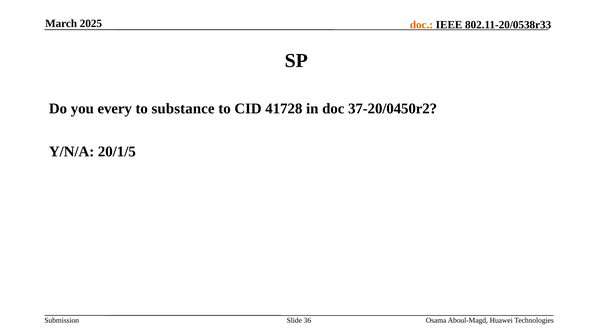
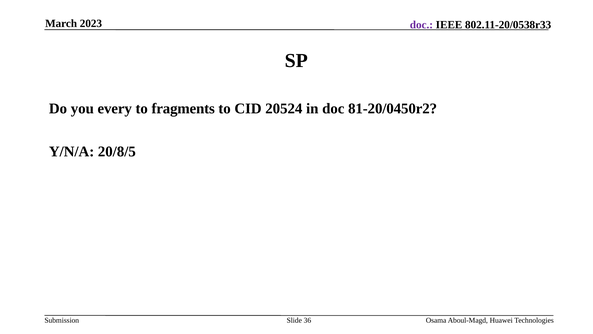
2025: 2025 -> 2023
doc at (421, 25) colour: orange -> purple
substance: substance -> fragments
41728: 41728 -> 20524
37-20/0450r2: 37-20/0450r2 -> 81-20/0450r2
20/1/5: 20/1/5 -> 20/8/5
